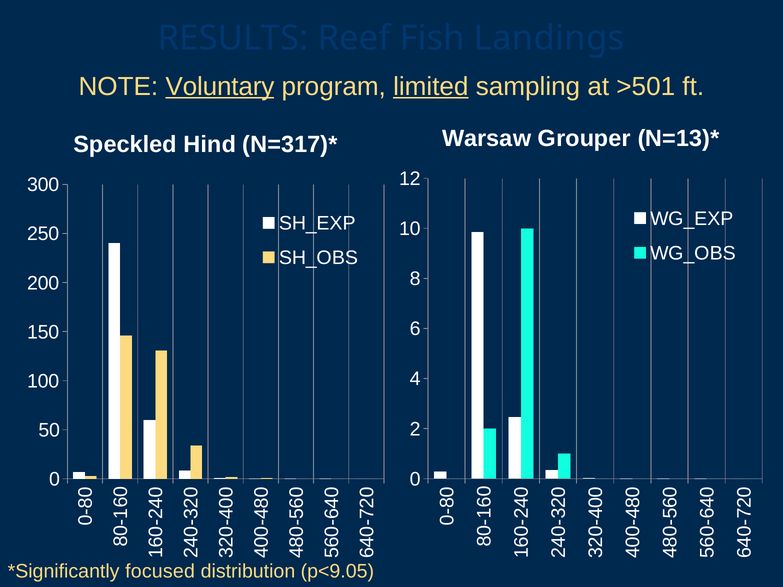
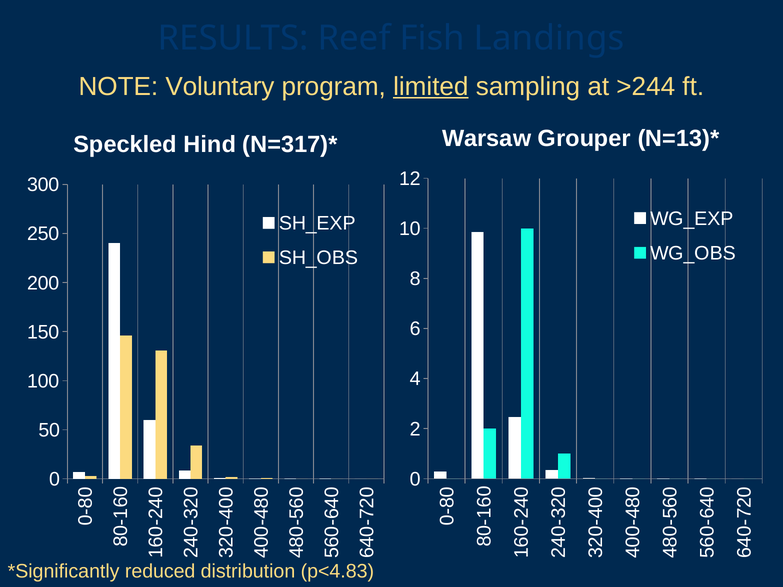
Voluntary underline: present -> none
>501: >501 -> >244
focused: focused -> reduced
p<9.05: p<9.05 -> p<4.83
